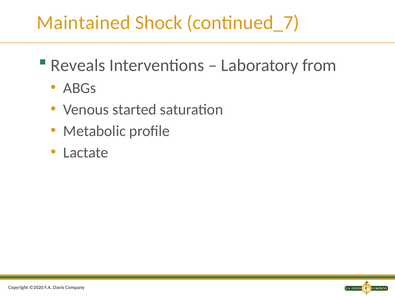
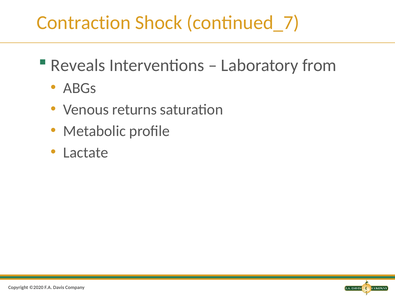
Maintained: Maintained -> Contraction
started: started -> returns
